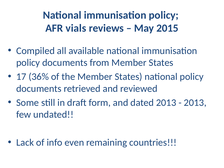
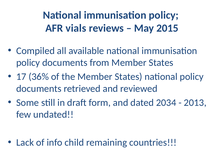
dated 2013: 2013 -> 2034
even: even -> child
